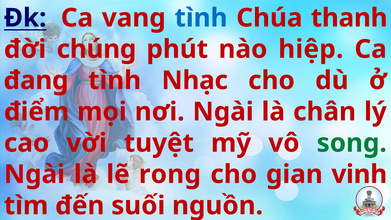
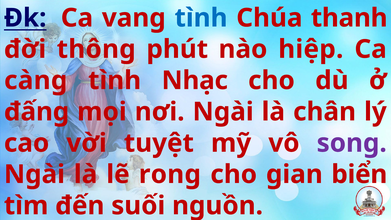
chúng: chúng -> thông
đang: đang -> càng
điểm: điểm -> đấng
song colour: green -> purple
vinh: vinh -> biển
